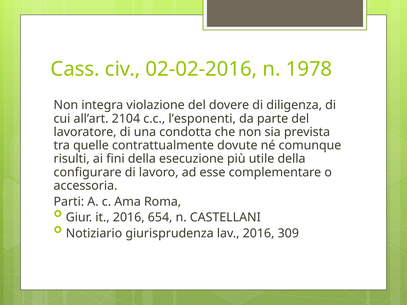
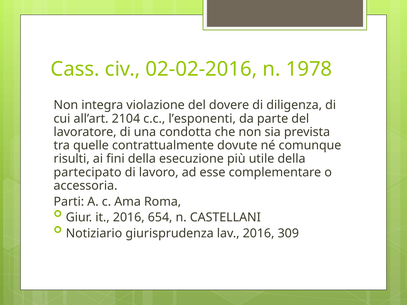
configurare: configurare -> partecipato
